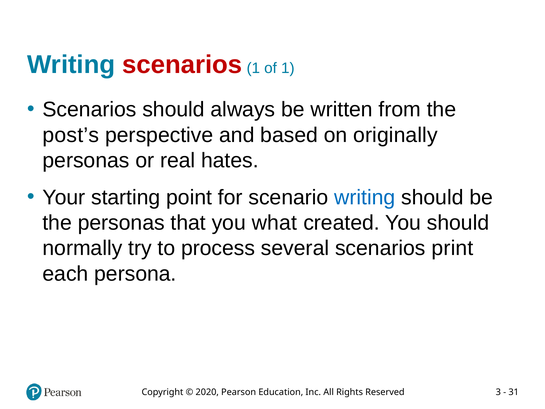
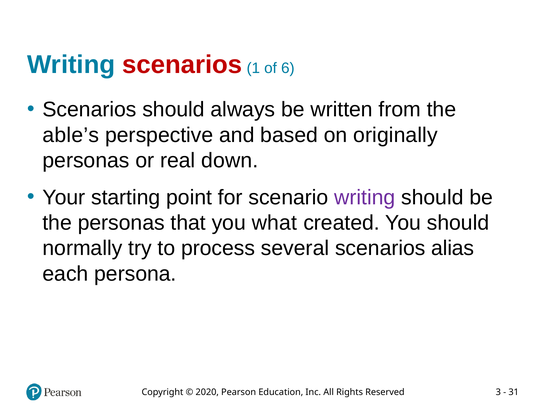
of 1: 1 -> 6
post’s: post’s -> able’s
hates: hates -> down
writing at (365, 197) colour: blue -> purple
print: print -> alias
